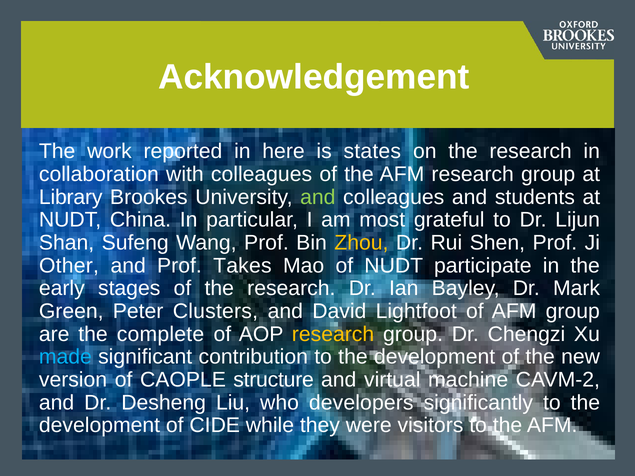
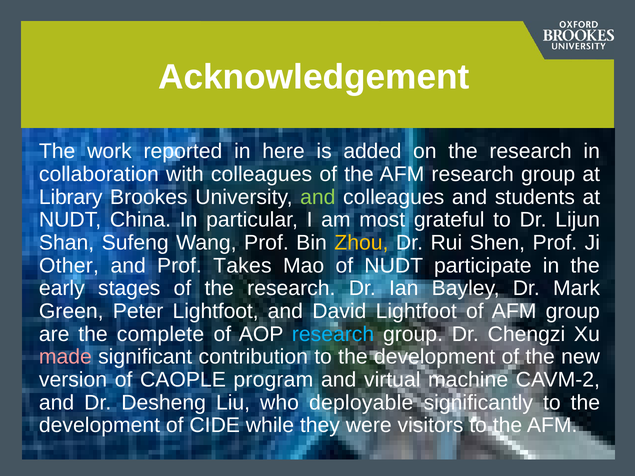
states: states -> added
Peter Clusters: Clusters -> Lightfoot
research at (333, 334) colour: yellow -> light blue
made colour: light blue -> pink
structure: structure -> program
developers: developers -> deployable
